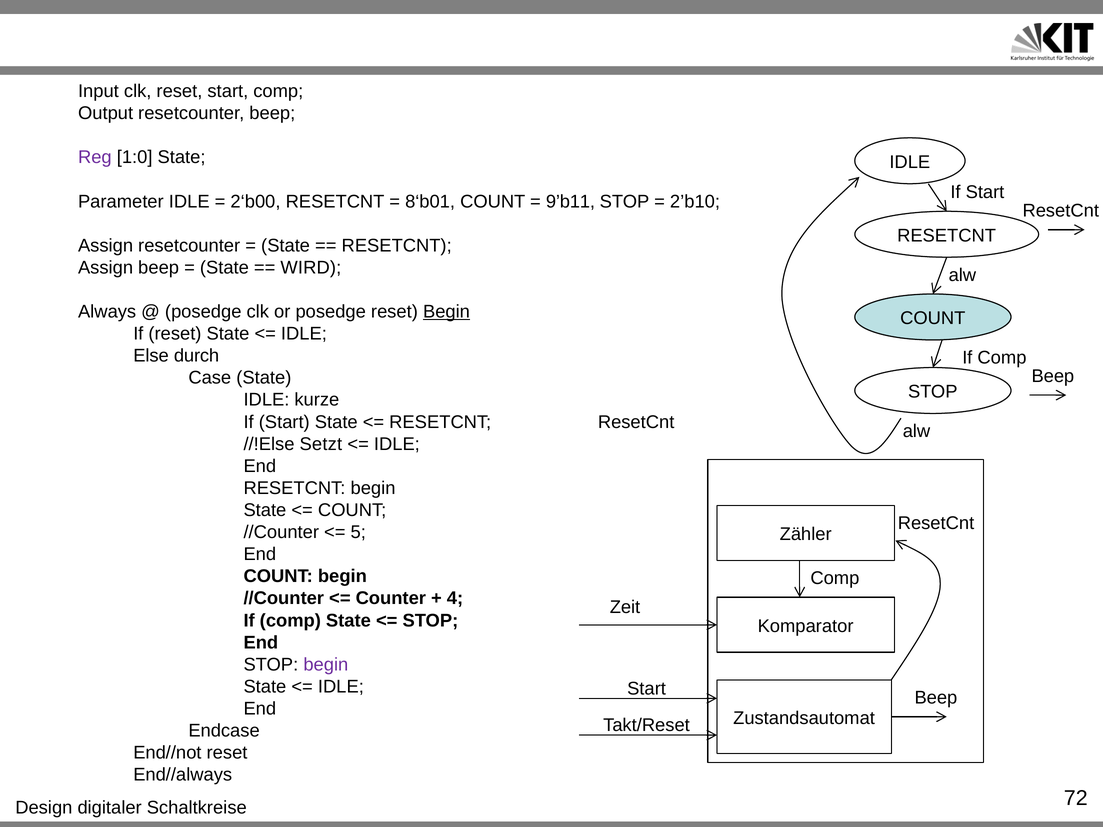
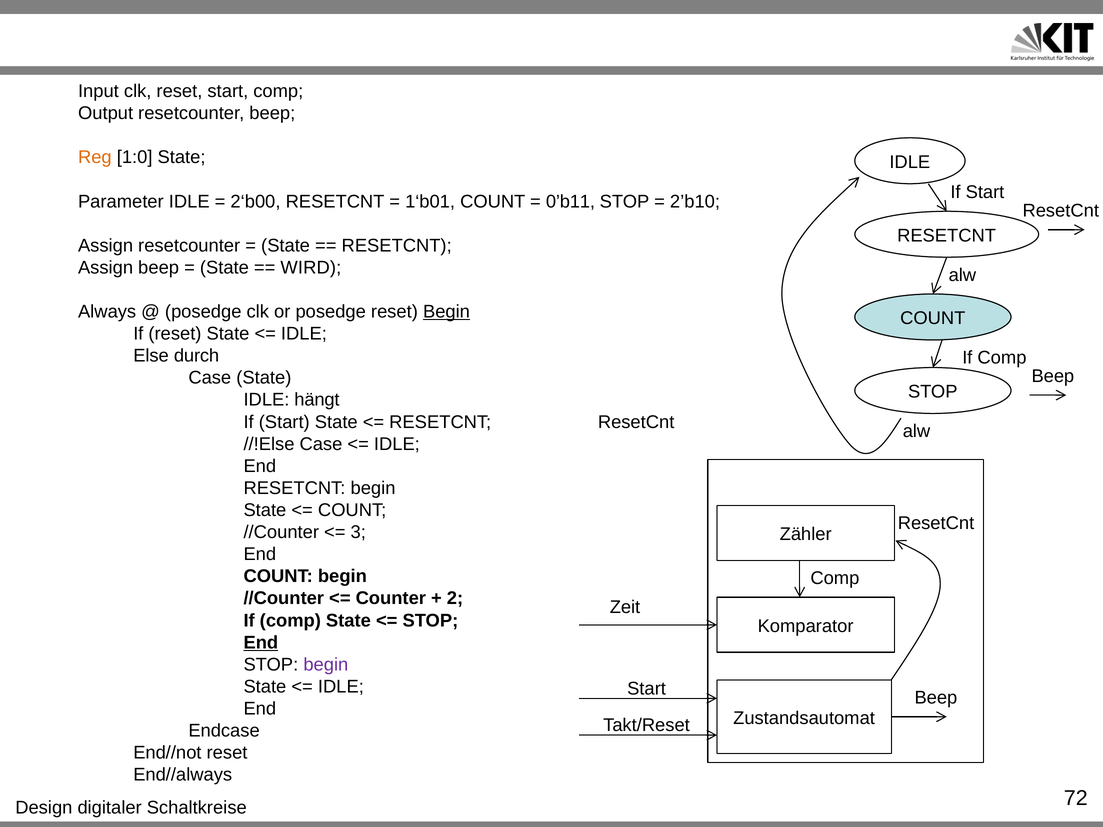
Reg colour: purple -> orange
8‘b01: 8‘b01 -> 1‘b01
9’b11: 9’b11 -> 0’b11
kurze: kurze -> hängt
//!Else Setzt: Setzt -> Case
5: 5 -> 3
4: 4 -> 2
End at (261, 643) underline: none -> present
